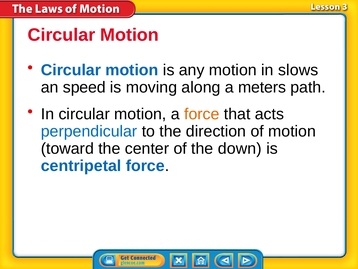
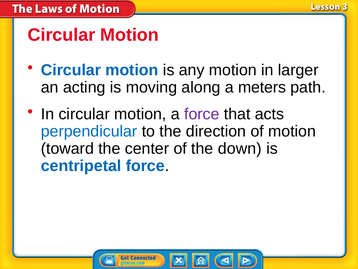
slows: slows -> larger
speed: speed -> acting
force at (202, 114) colour: orange -> purple
